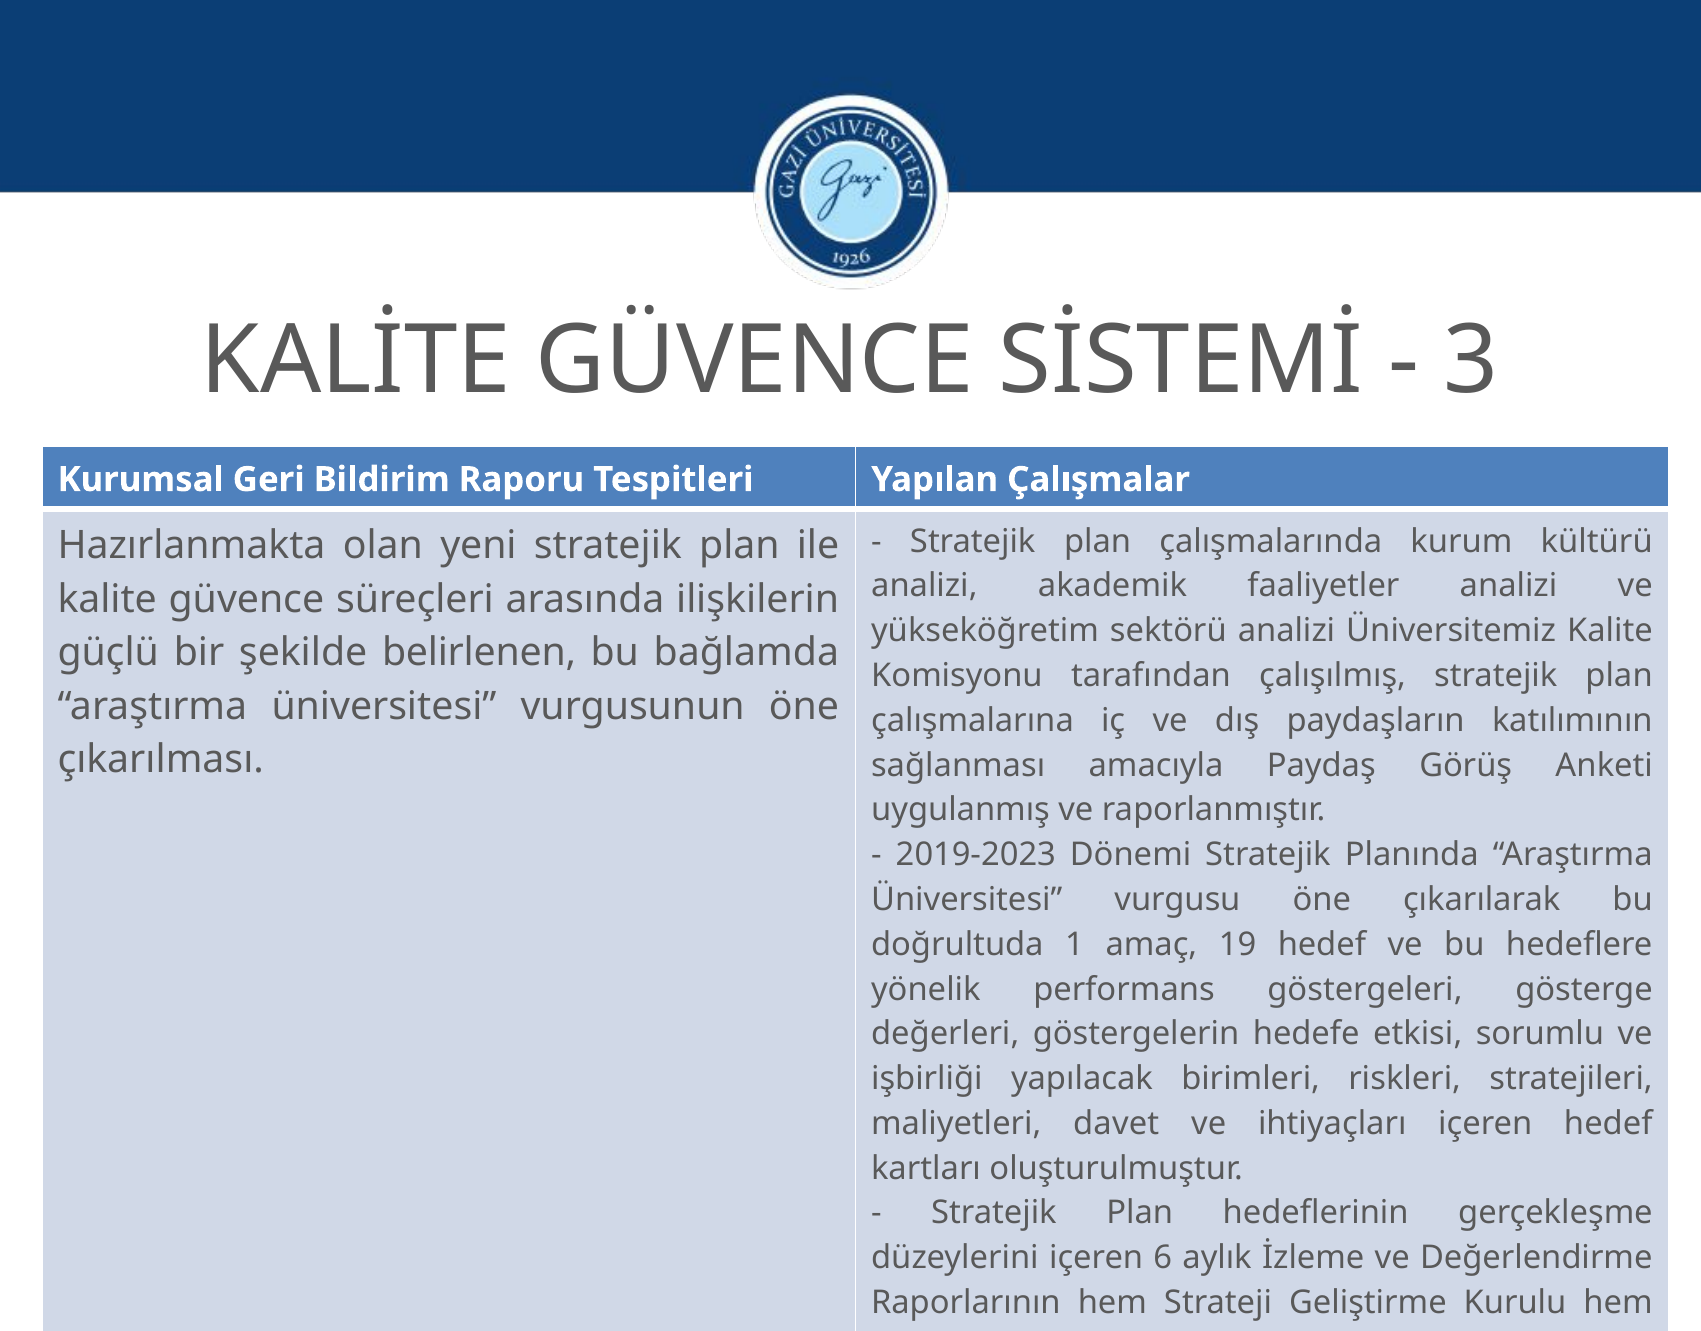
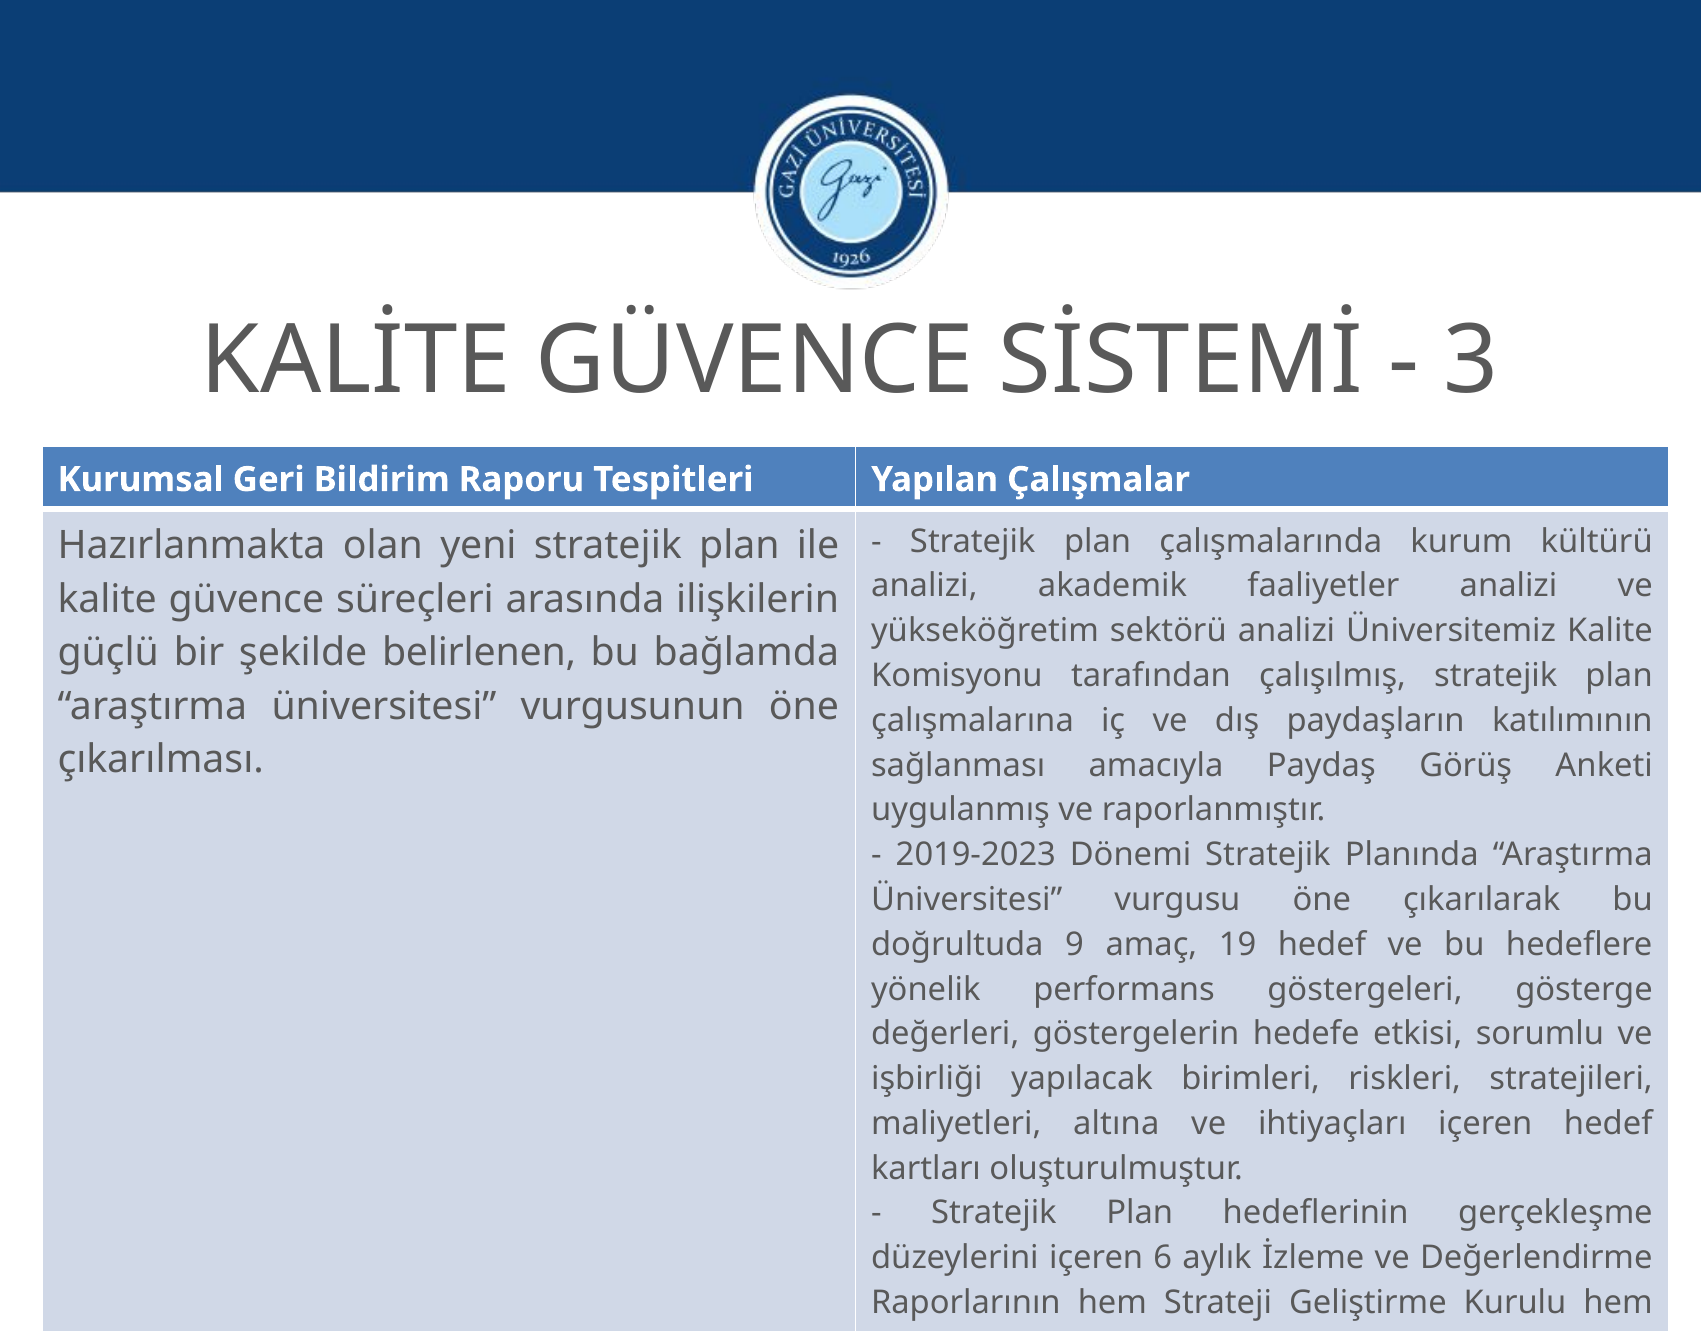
1: 1 -> 9
davet: davet -> altına
